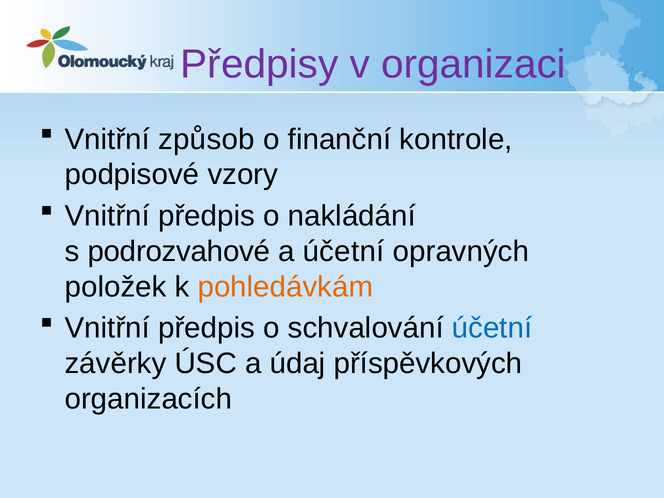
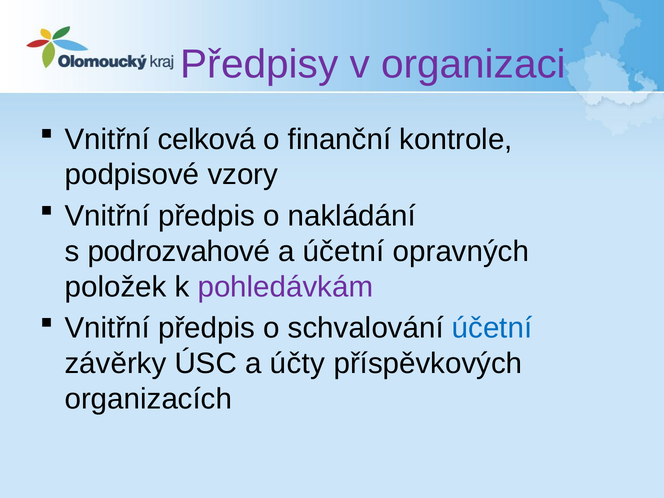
způsob: způsob -> celková
pohledávkám colour: orange -> purple
údaj: údaj -> účty
